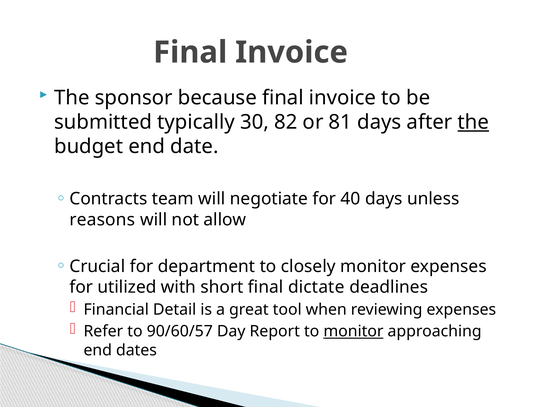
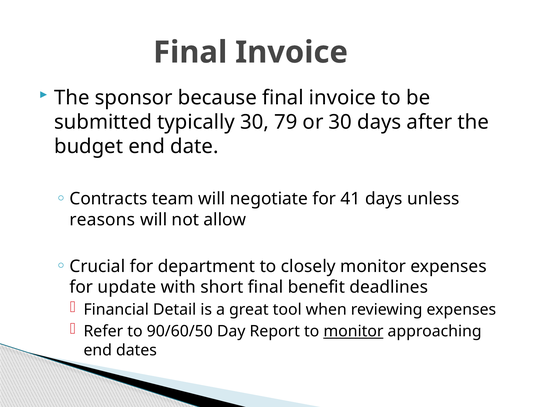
82: 82 -> 79
or 81: 81 -> 30
the at (473, 122) underline: present -> none
40: 40 -> 41
utilized: utilized -> update
dictate: dictate -> benefit
90/60/57: 90/60/57 -> 90/60/50
